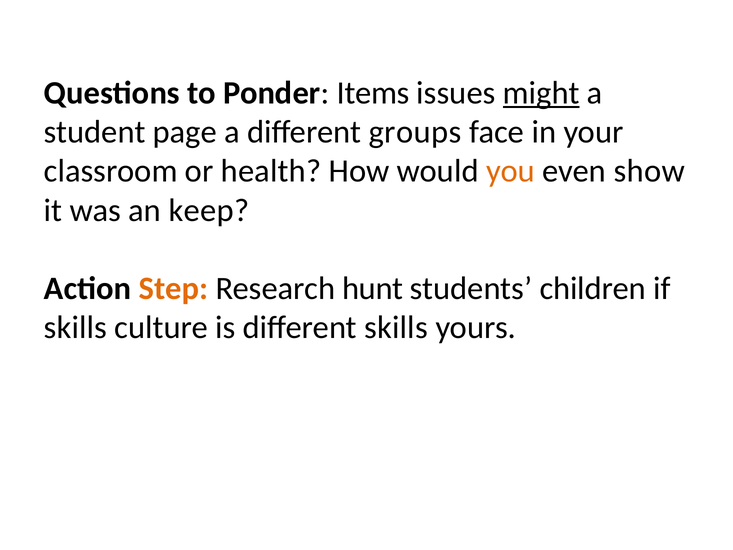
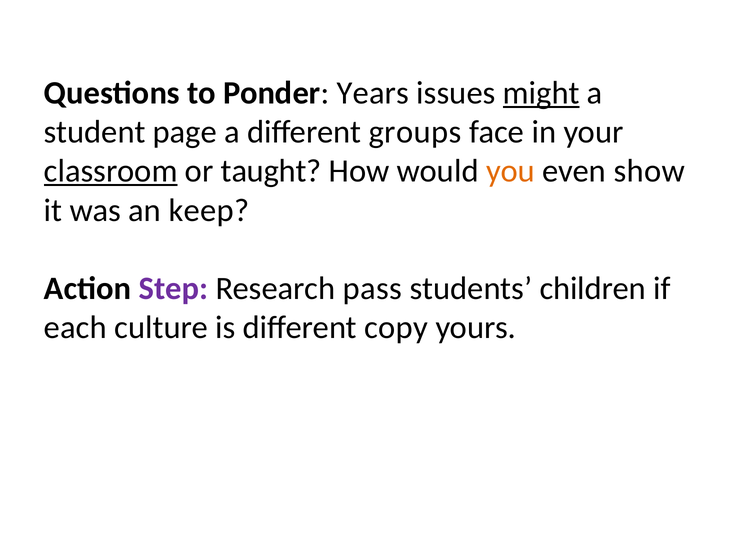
Items: Items -> Years
classroom underline: none -> present
health: health -> taught
Step colour: orange -> purple
hunt: hunt -> pass
skills at (75, 328): skills -> each
different skills: skills -> copy
